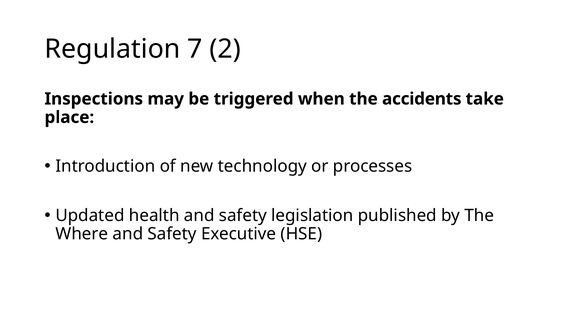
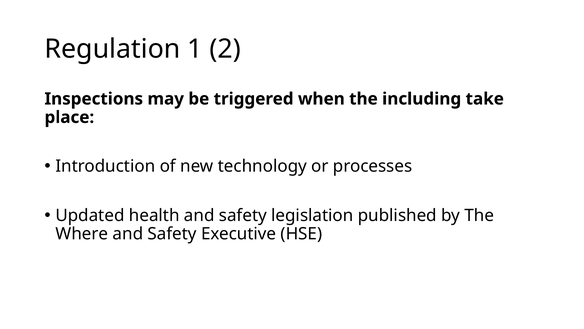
7: 7 -> 1
accidents: accidents -> including
